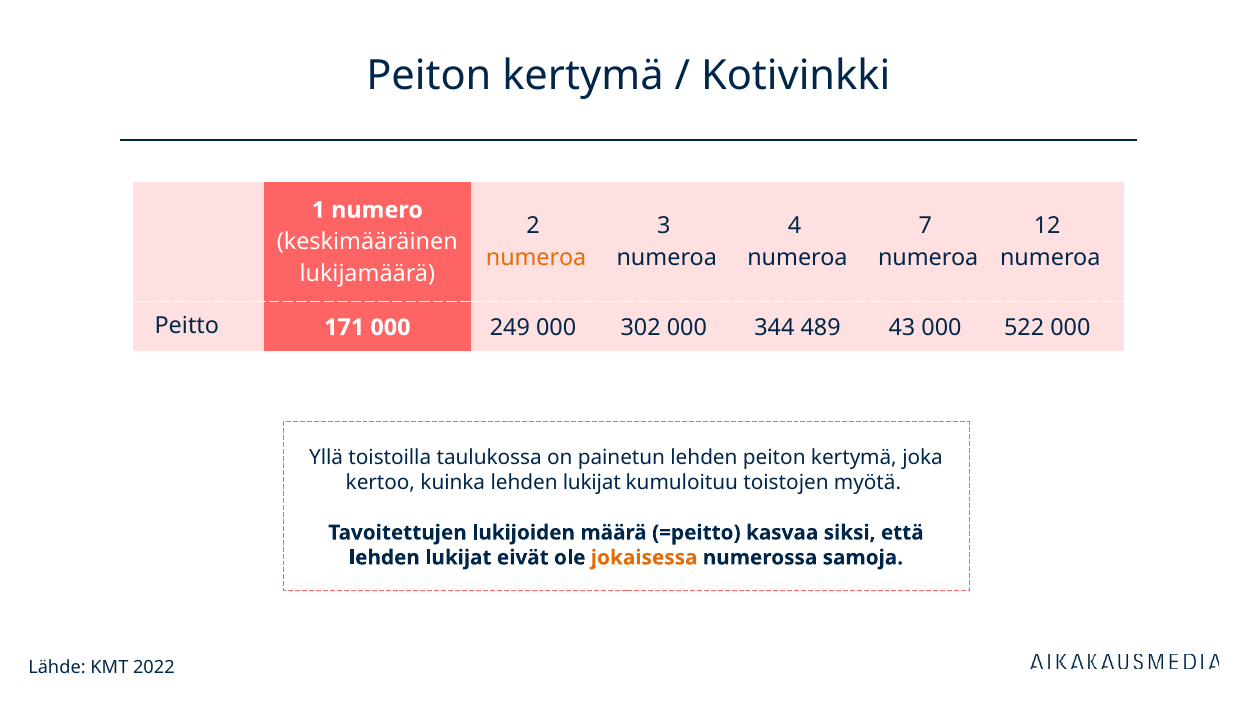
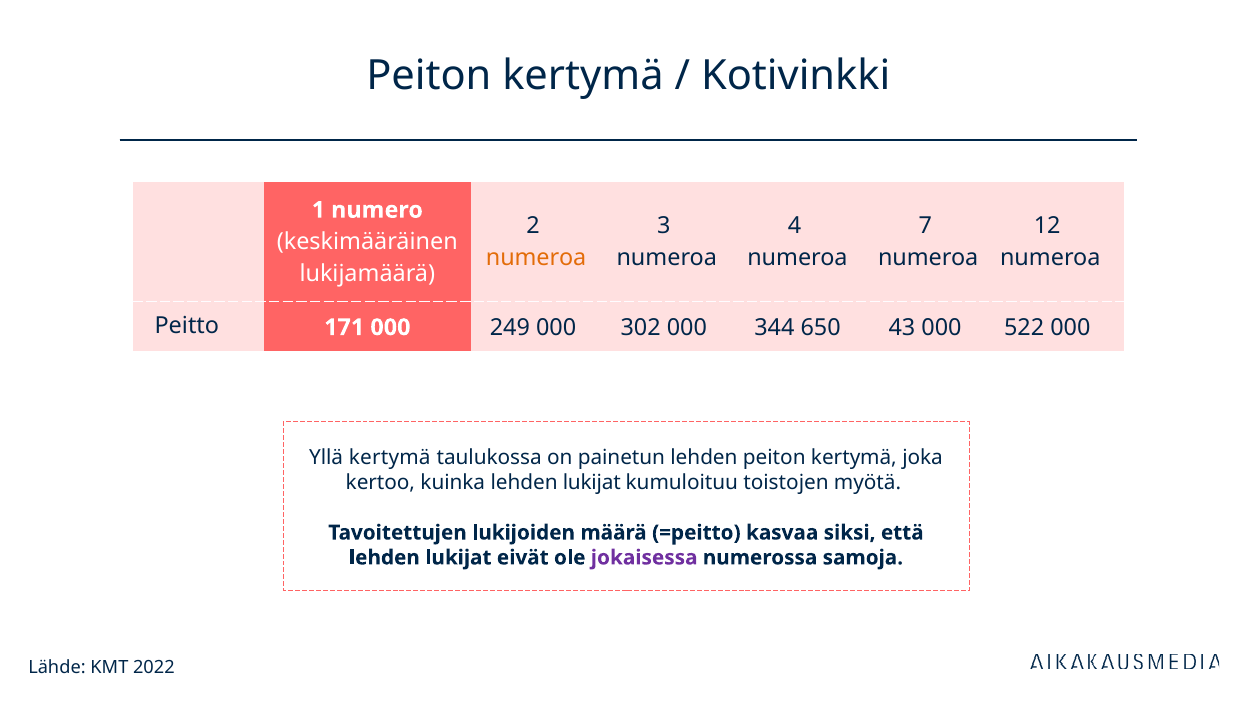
489: 489 -> 650
Yllä toistoilla: toistoilla -> kertymä
jokaisessa colour: orange -> purple
